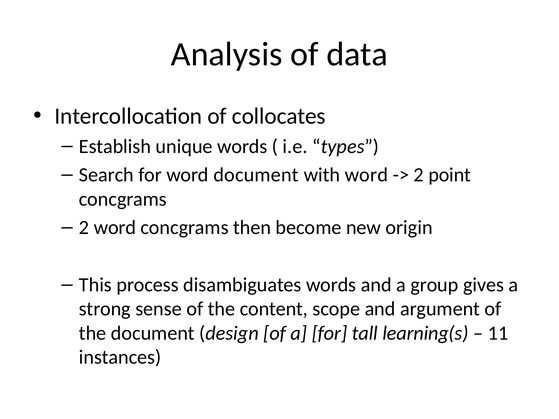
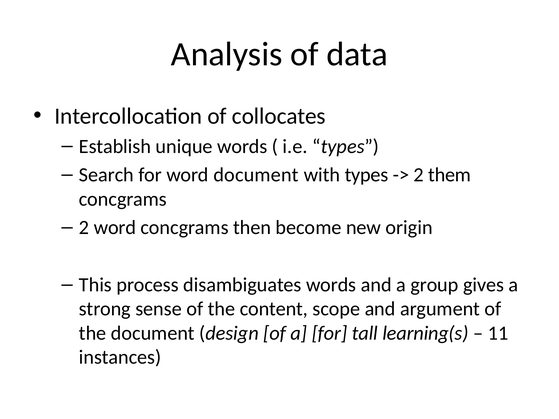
with word: word -> types
point: point -> them
